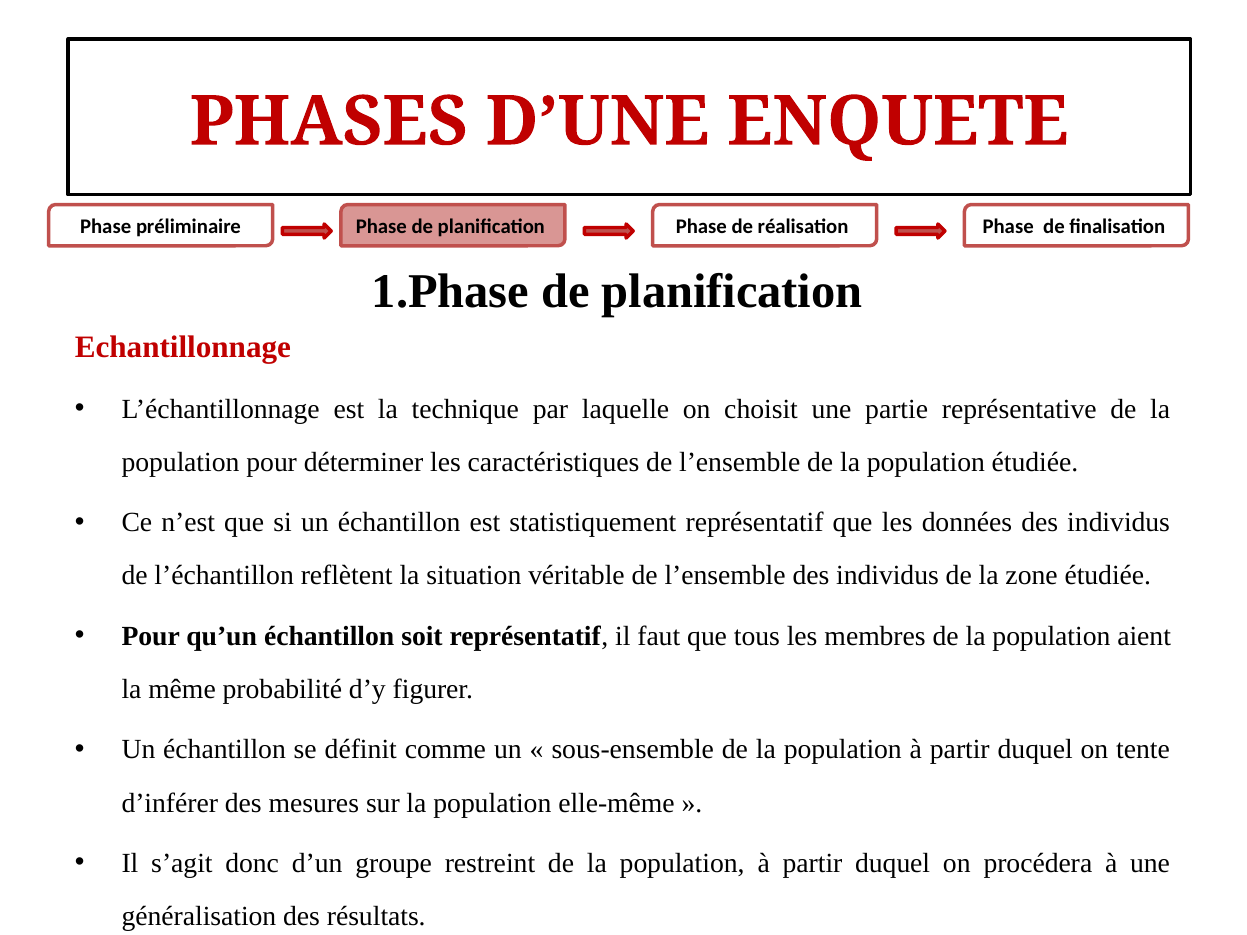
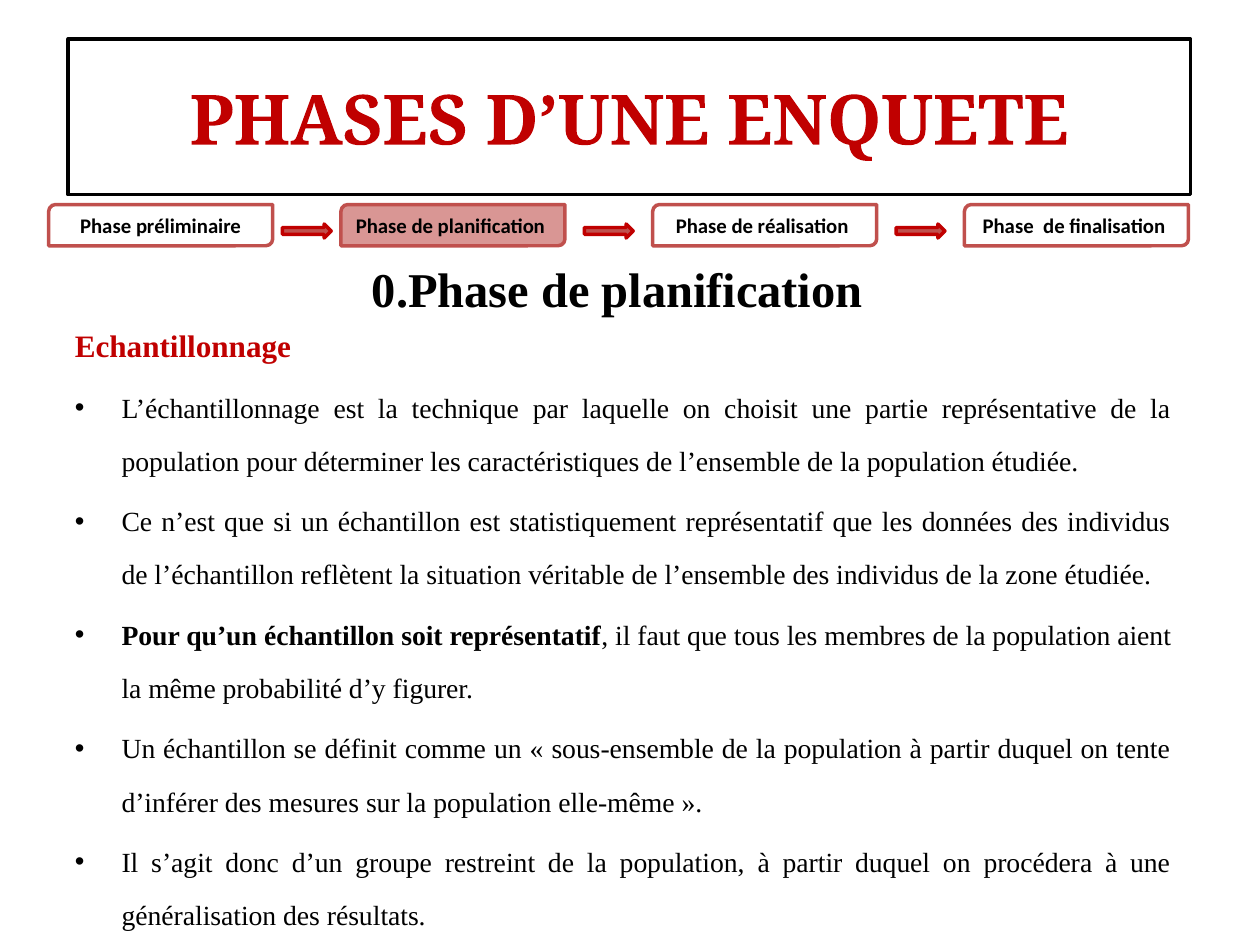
1.Phase: 1.Phase -> 0.Phase
